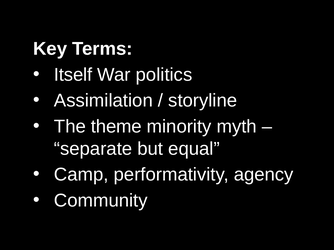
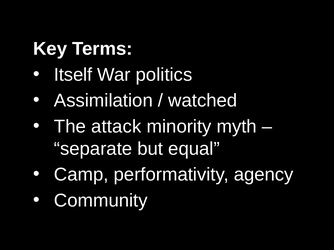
storyline: storyline -> watched
theme: theme -> attack
